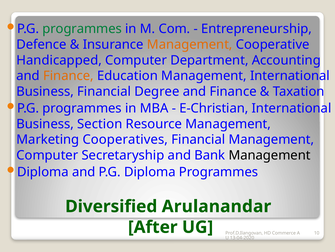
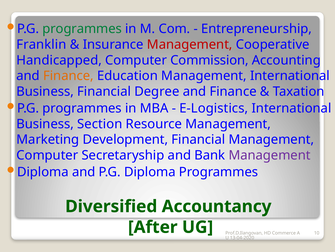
Defence: Defence -> Franklin
Management at (190, 44) colour: orange -> red
Department: Department -> Commission
E-Christian: E-Christian -> E-Logistics
Cooperatives: Cooperatives -> Development
Management at (270, 155) colour: black -> purple
Arulanandar: Arulanandar -> Accountancy
